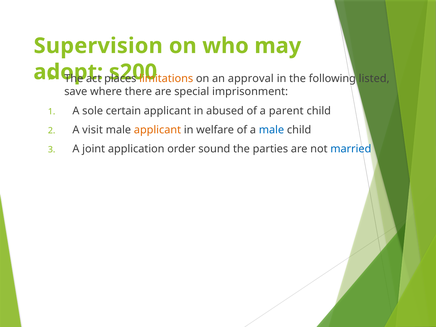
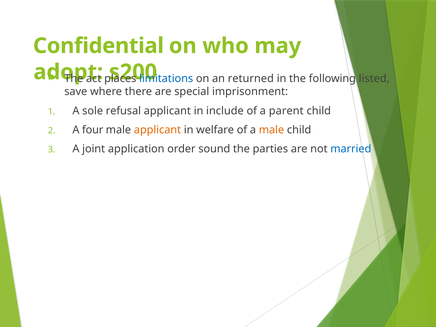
Supervision: Supervision -> Confidential
limitations colour: orange -> blue
approval: approval -> returned
certain: certain -> refusal
abused: abused -> include
visit: visit -> four
male at (271, 130) colour: blue -> orange
